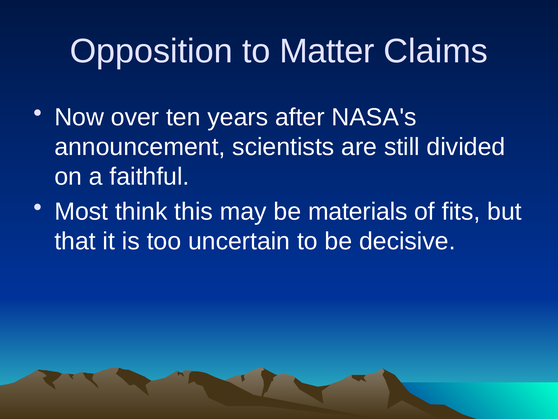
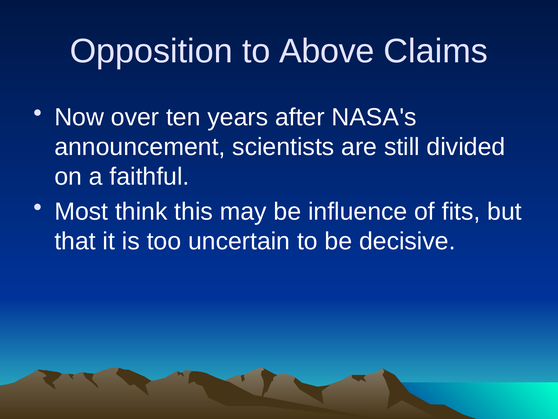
Matter: Matter -> Above
materials: materials -> influence
